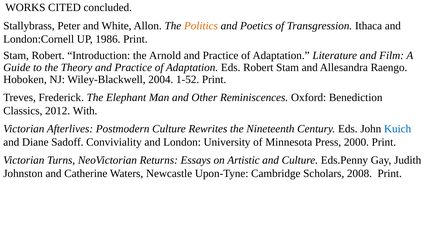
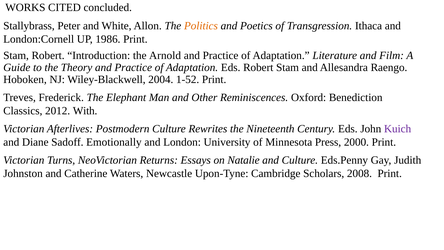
Kuich colour: blue -> purple
Conviviality: Conviviality -> Emotionally
Artistic: Artistic -> Natalie
